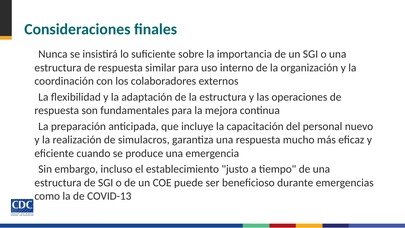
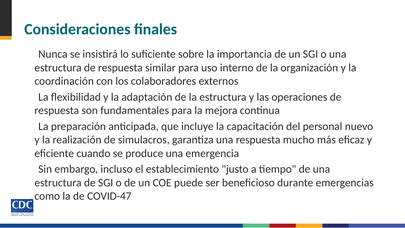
COVID-13: COVID-13 -> COVID-47
